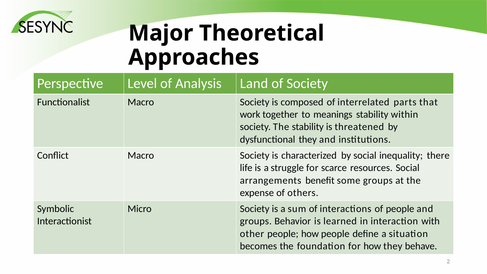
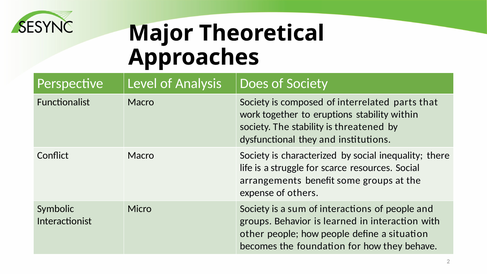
Land: Land -> Does
meanings: meanings -> eruptions
